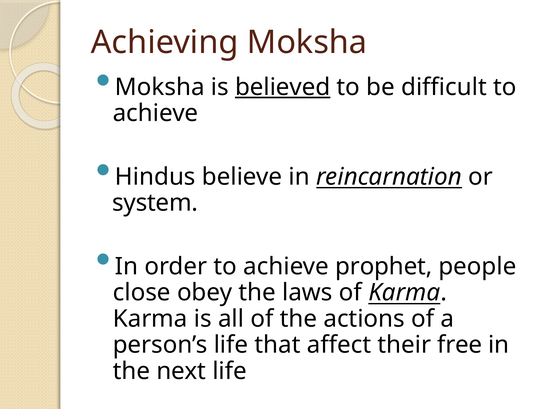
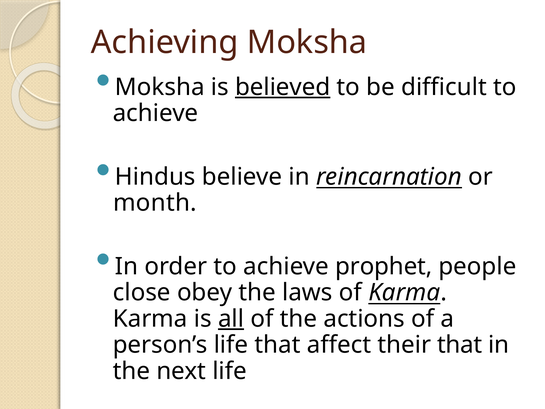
system: system -> month
all underline: none -> present
their free: free -> that
